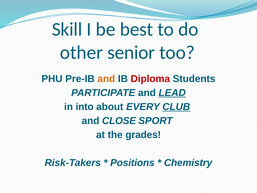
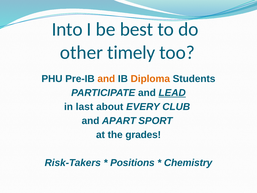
Skill: Skill -> Into
senior: senior -> timely
Diploma colour: red -> orange
into: into -> last
CLUB underline: present -> none
CLOSE: CLOSE -> APART
